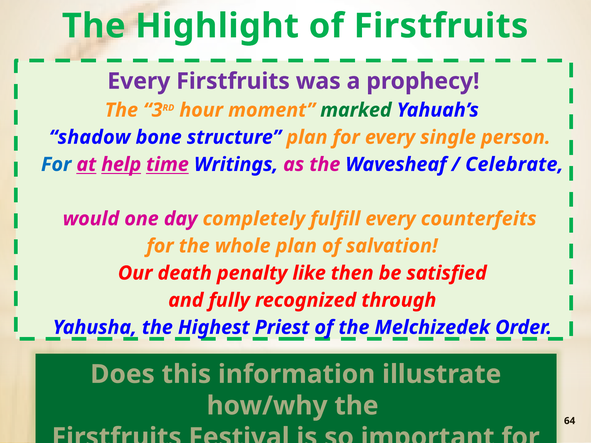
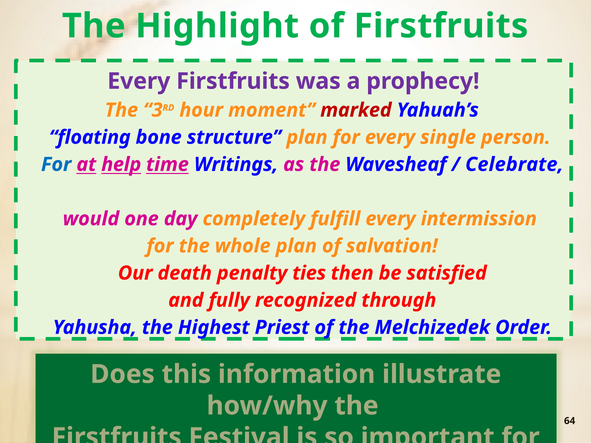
marked colour: green -> red
shadow: shadow -> floating
counterfeits: counterfeits -> intermission
like: like -> ties
